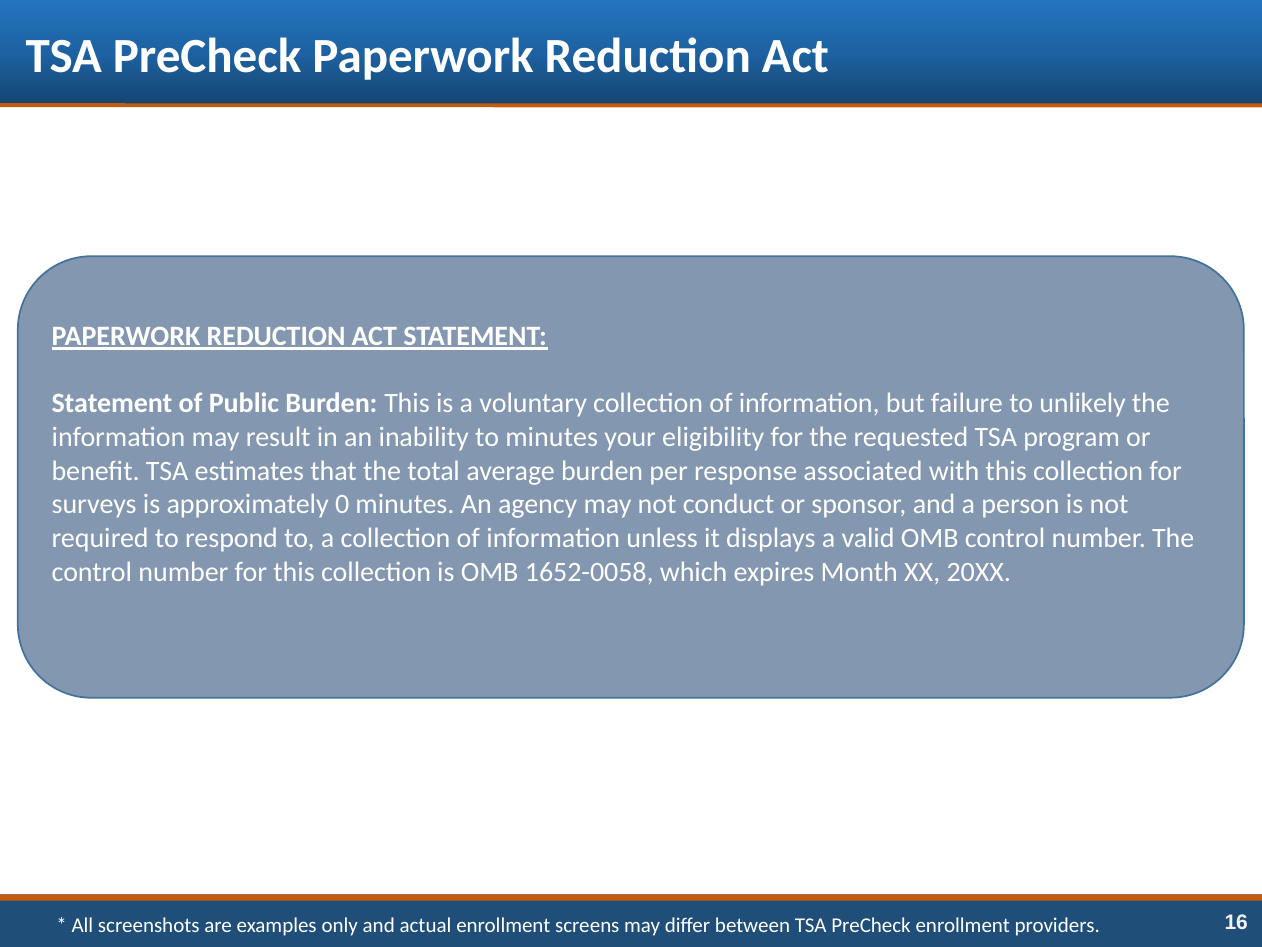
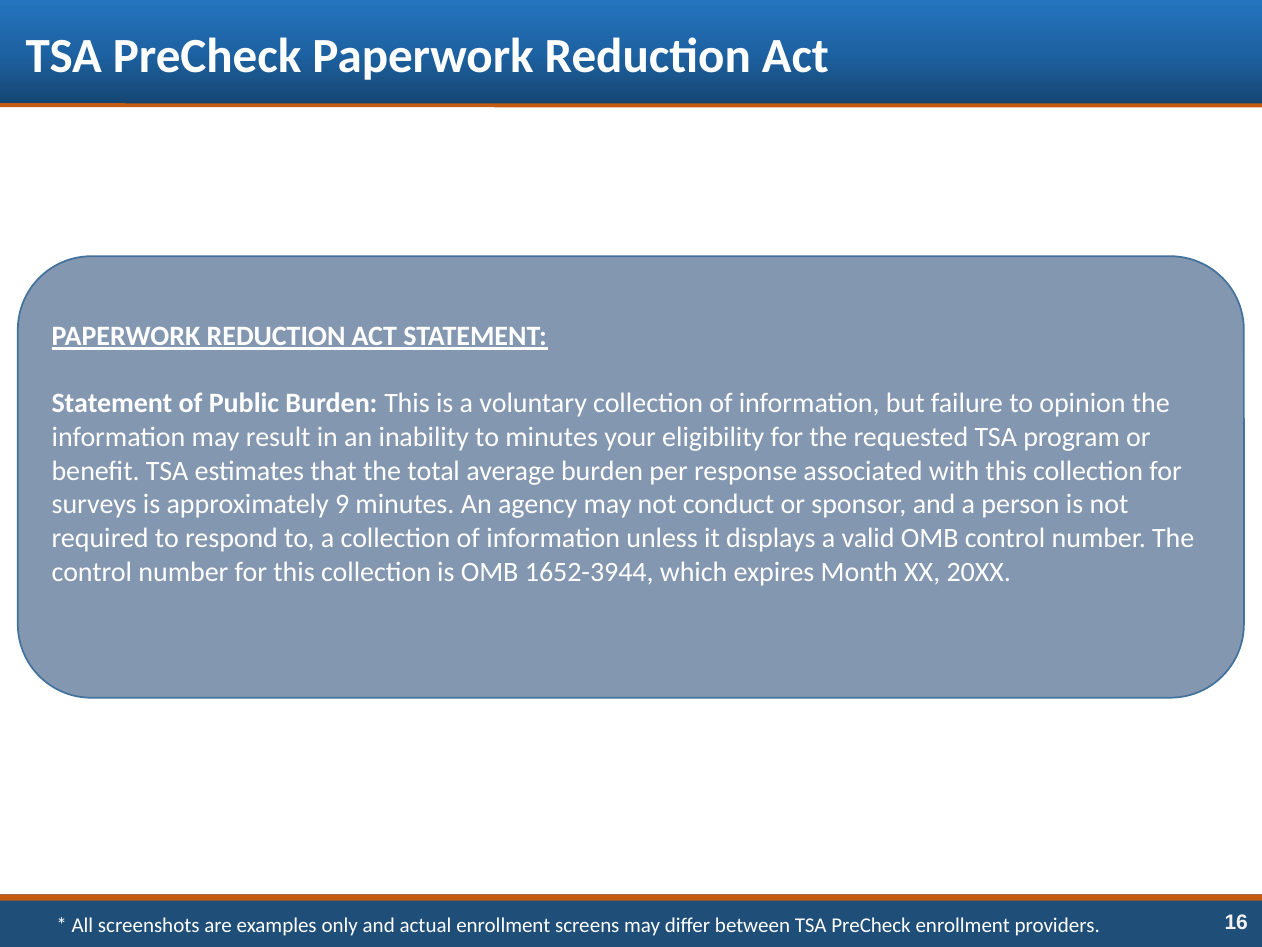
unlikely: unlikely -> opinion
0: 0 -> 9
1652-0058: 1652-0058 -> 1652-3944
